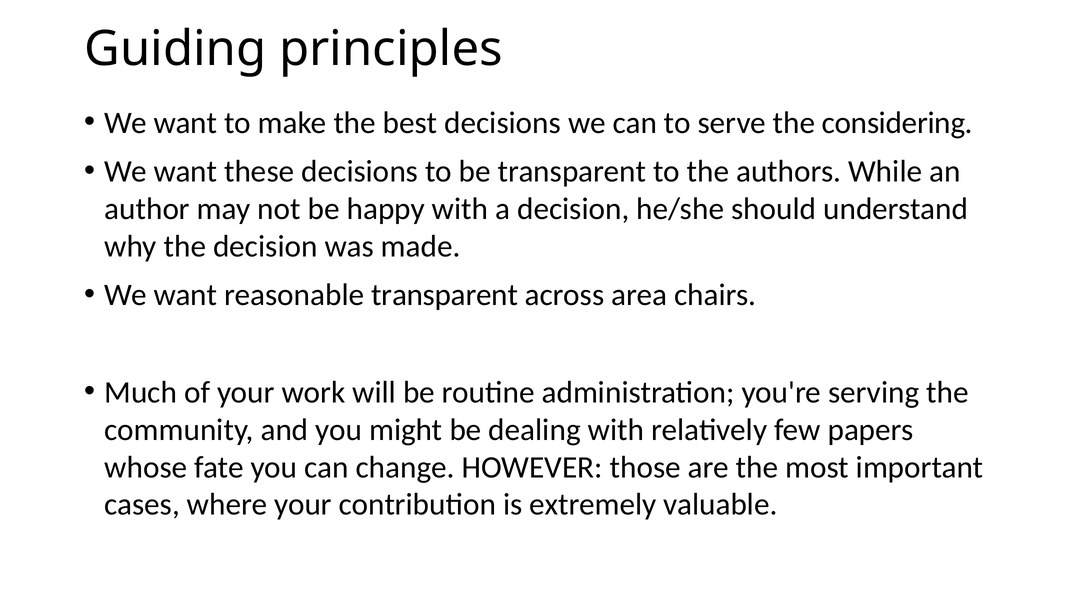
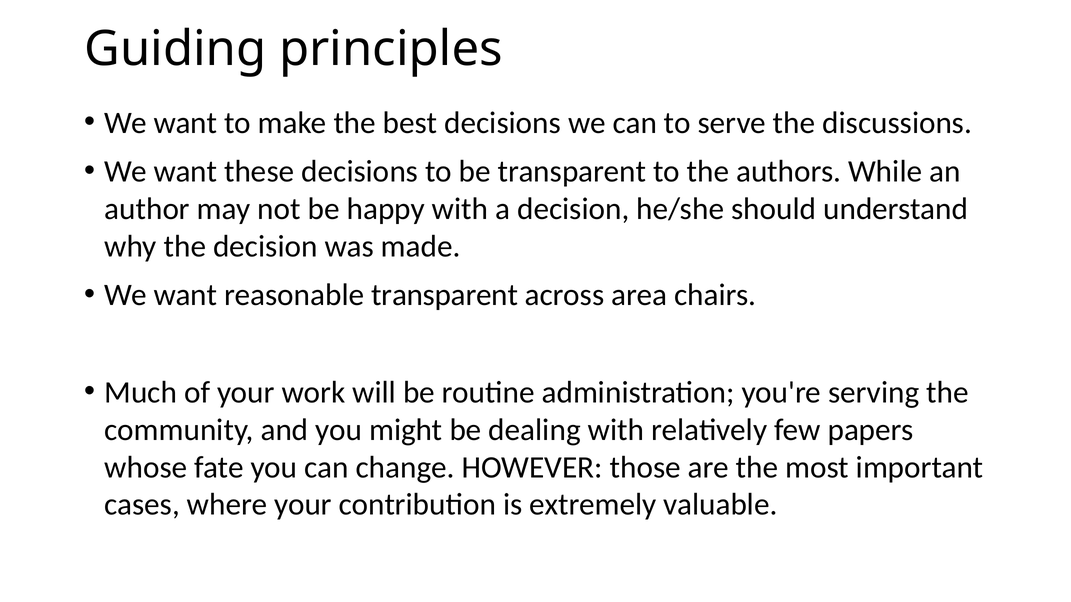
considering: considering -> discussions
